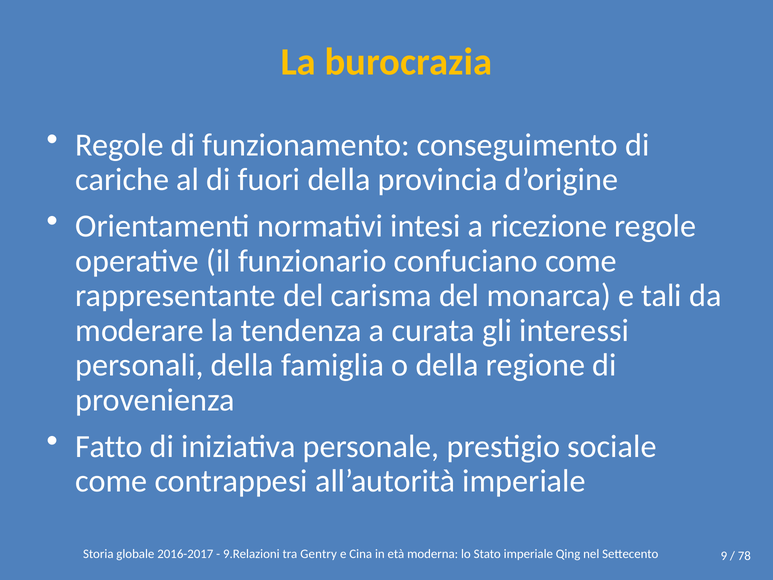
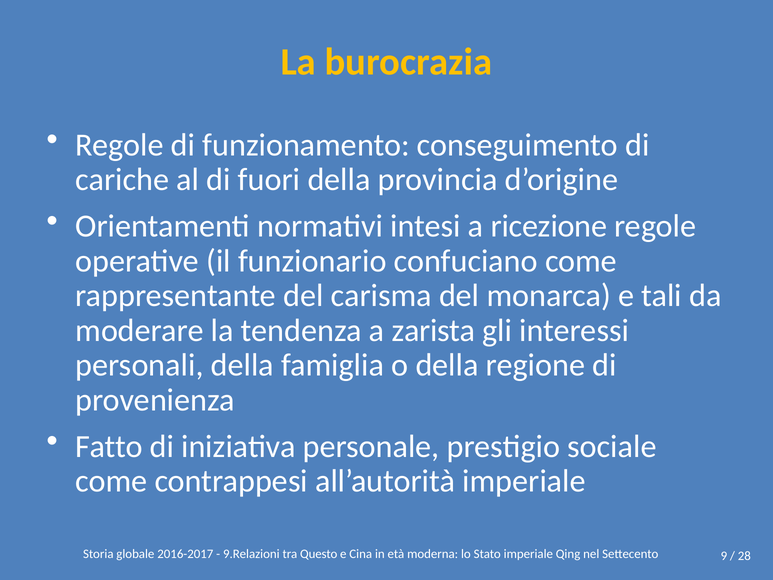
curata: curata -> zarista
Gentry: Gentry -> Questo
78: 78 -> 28
